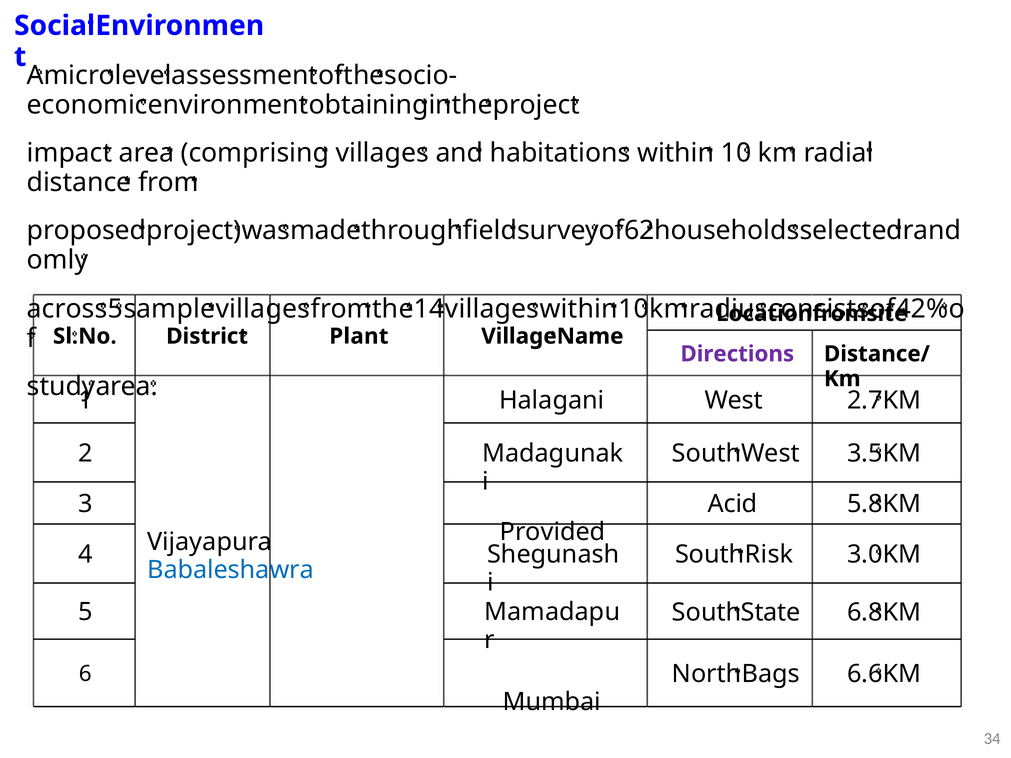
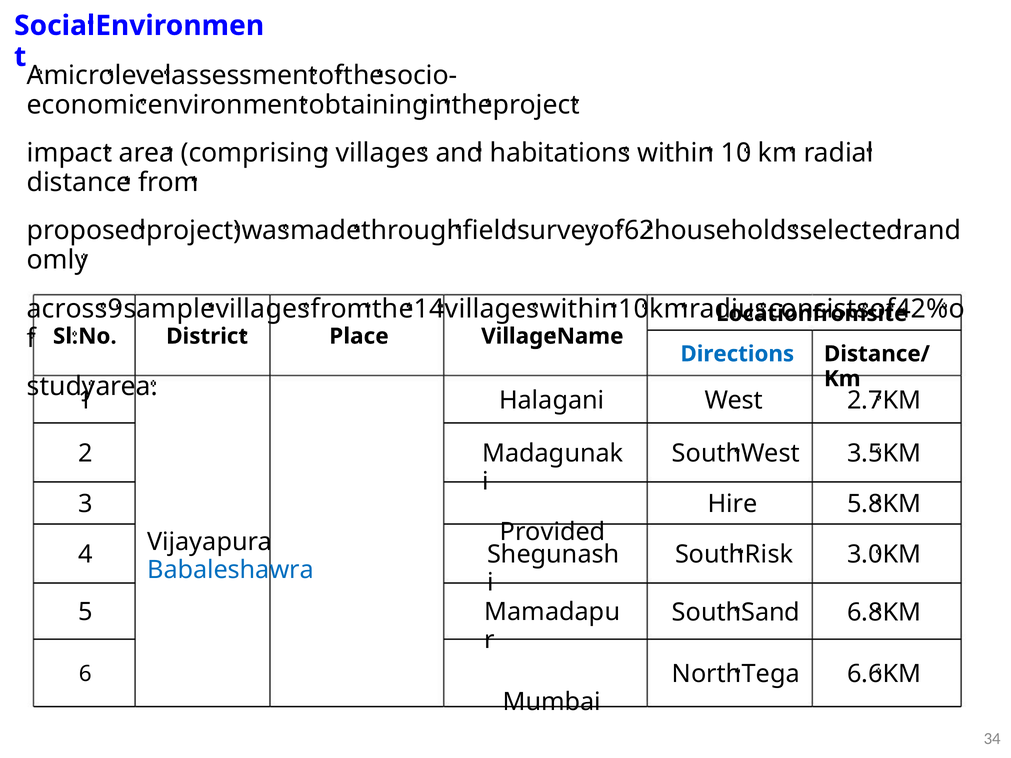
5 at (116, 309): 5 -> 9
Plant: Plant -> Place
Directions colour: purple -> blue
Acid: Acid -> Hire
State: State -> Sand
Bags: Bags -> Tega
